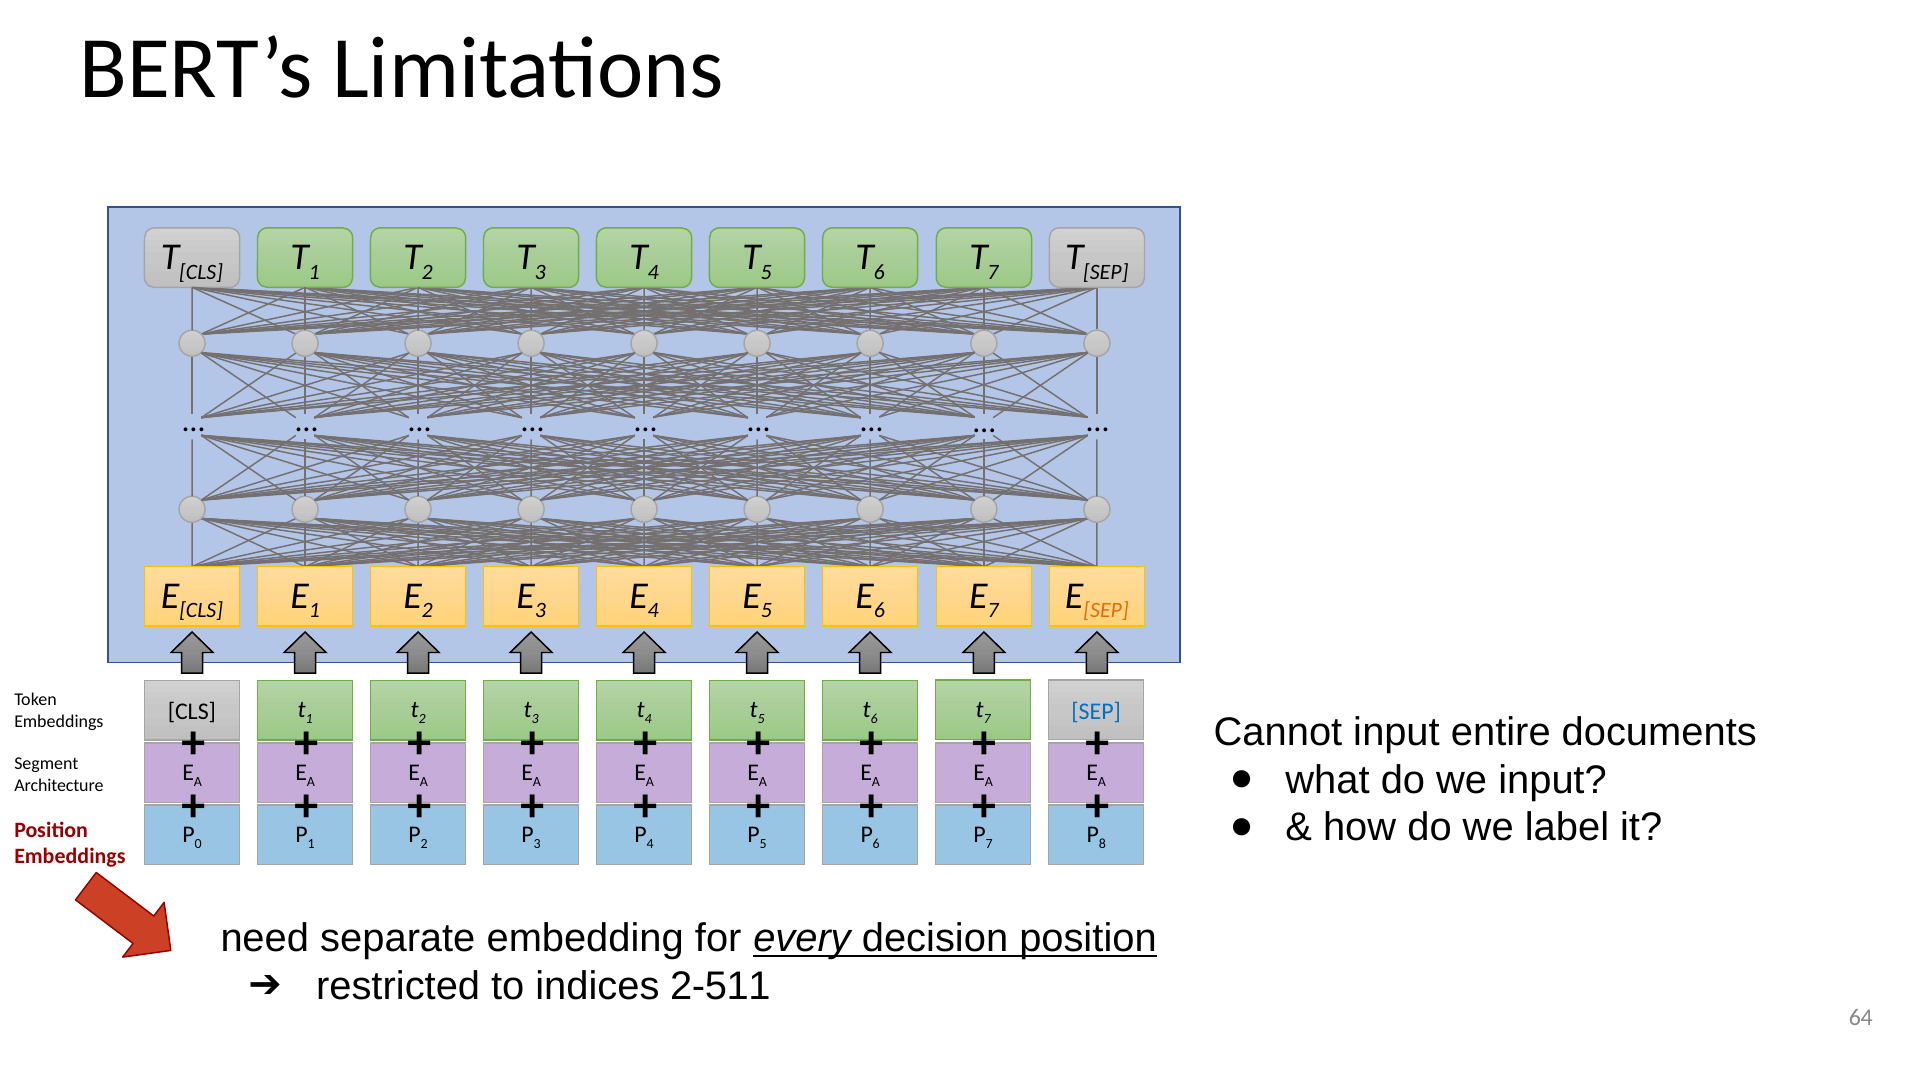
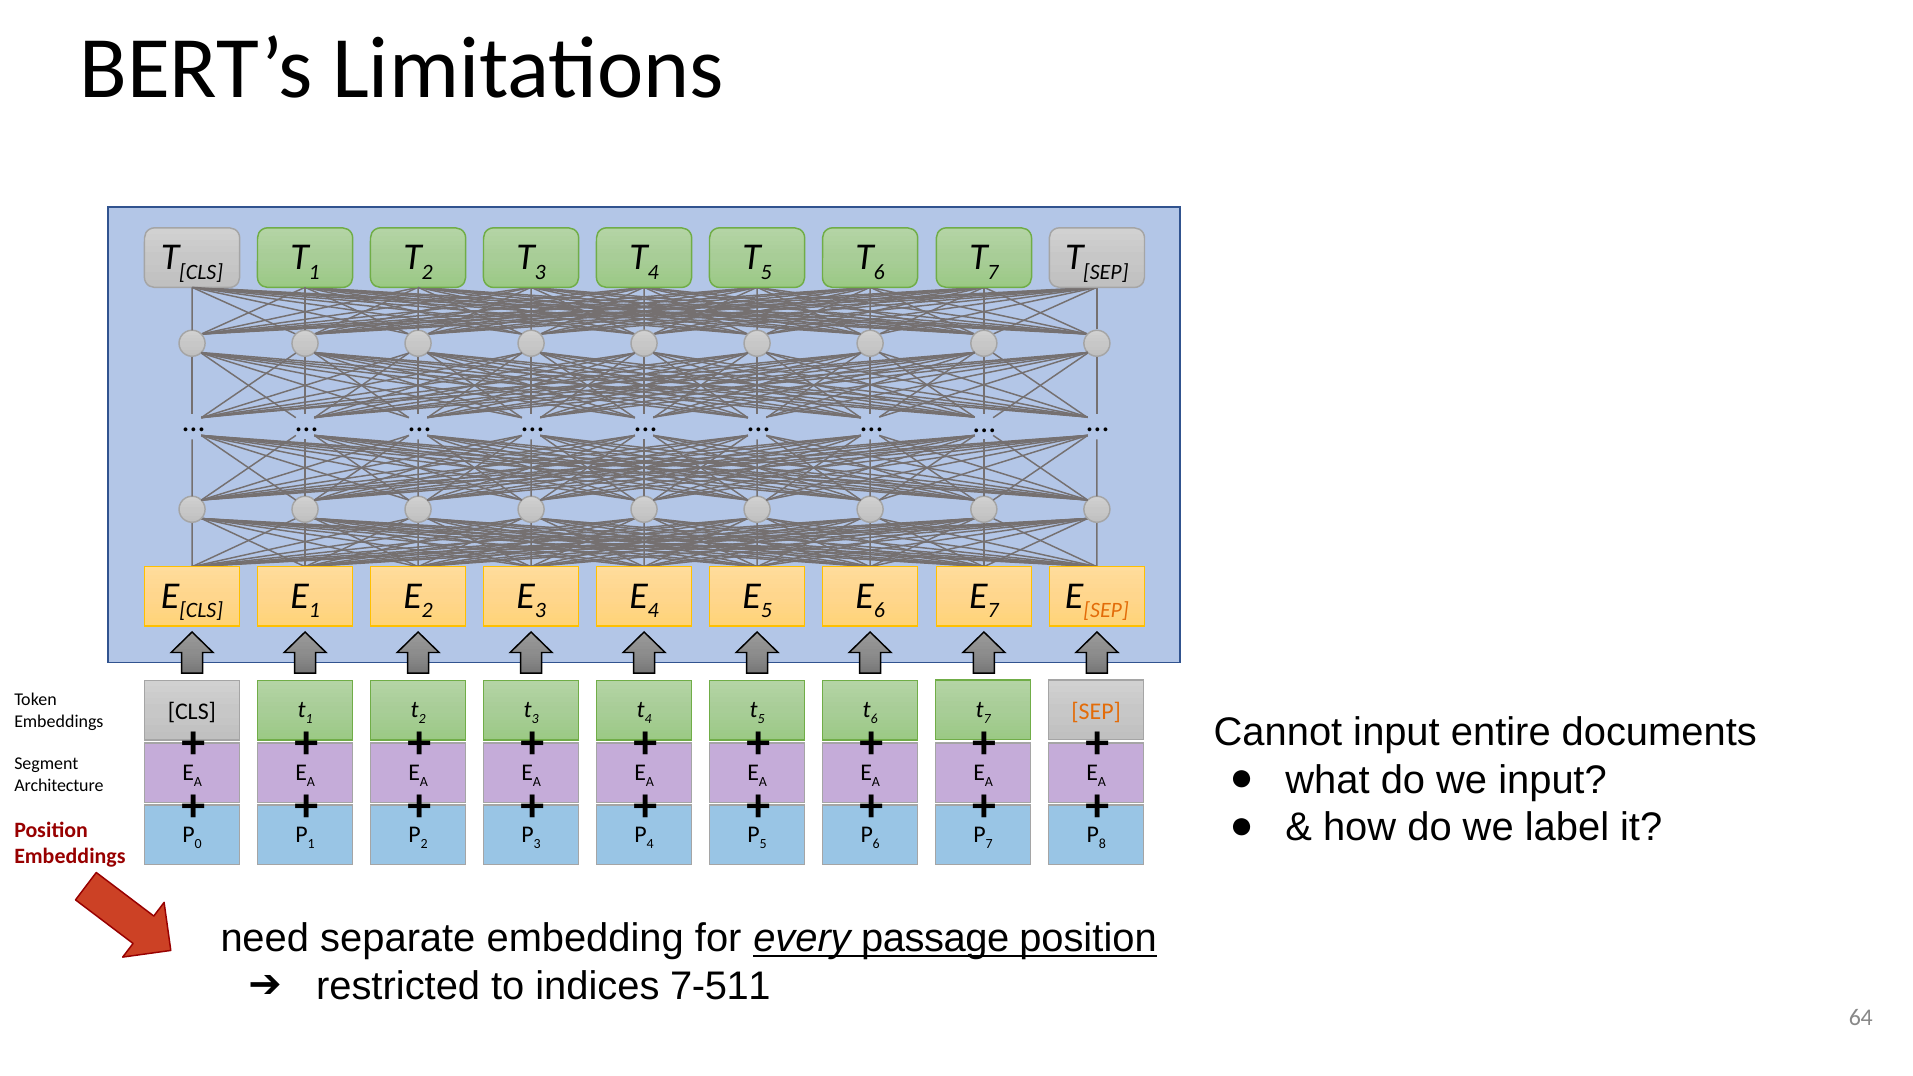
SEP at (1096, 712) colour: blue -> orange
decision: decision -> passage
2-511: 2-511 -> 7-511
